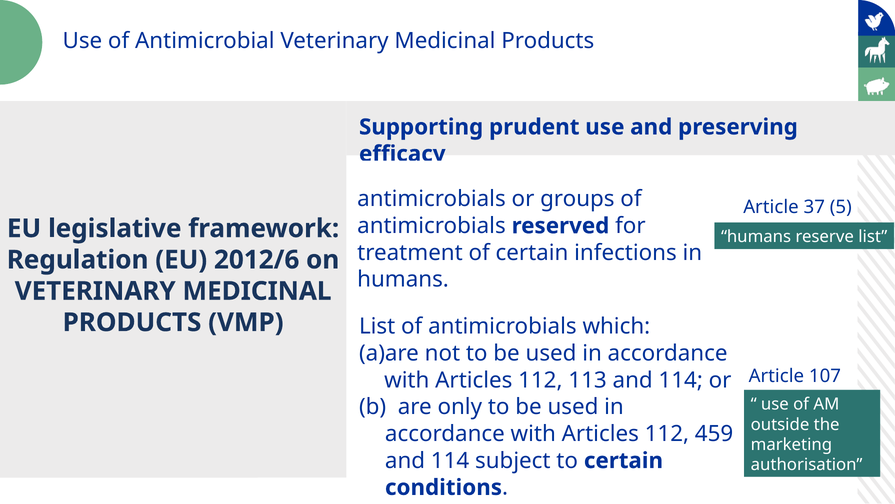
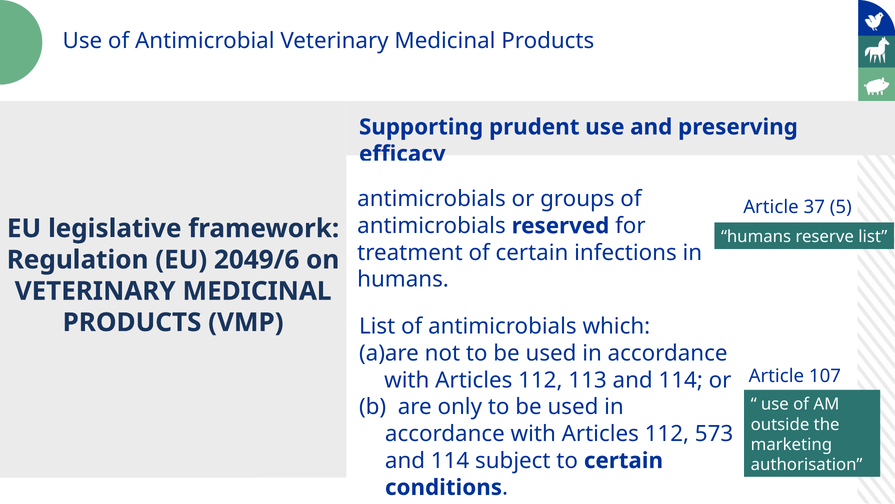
2012/6: 2012/6 -> 2049/6
459: 459 -> 573
